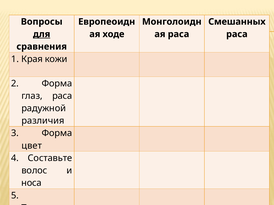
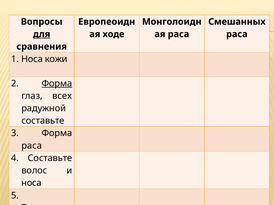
Края at (32, 59): Края -> Носа
Форма at (57, 84) underline: none -> present
глаз раса: раса -> всех
различия at (43, 121): различия -> составьте
цвет at (32, 146): цвет -> раса
